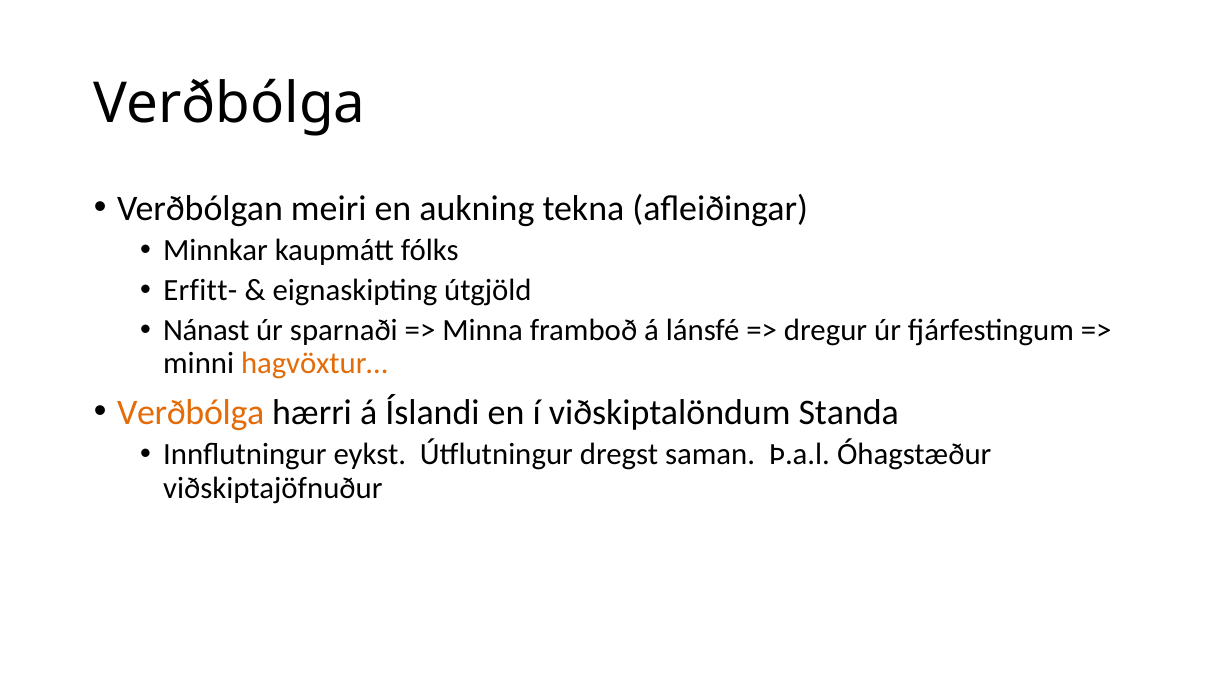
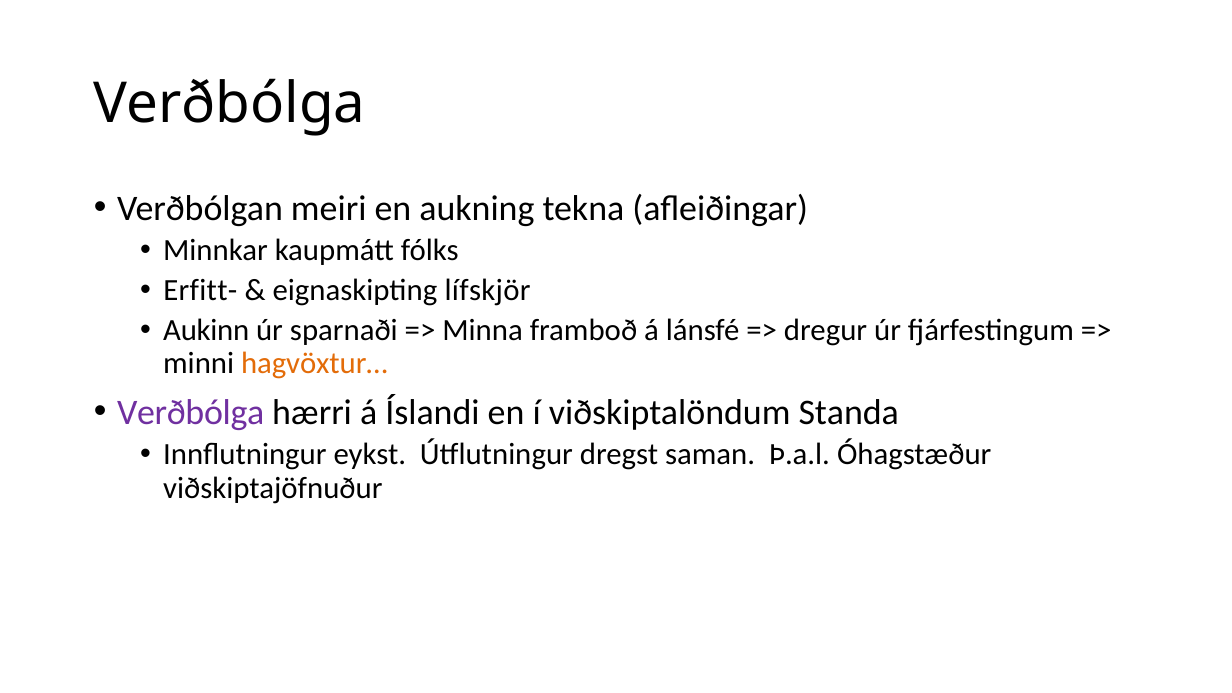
útgjöld: útgjöld -> lífskjör
Nánast: Nánast -> Aukinn
Verðbólga at (191, 412) colour: orange -> purple
